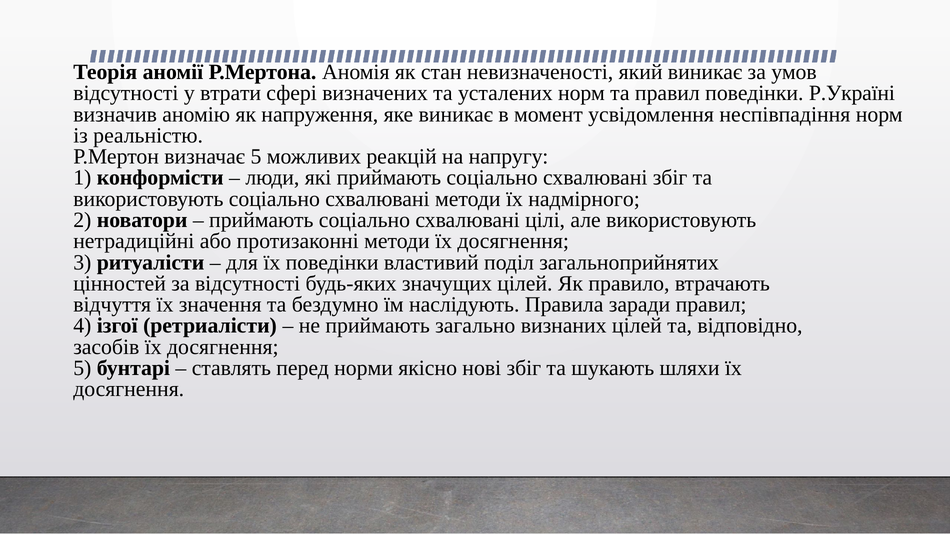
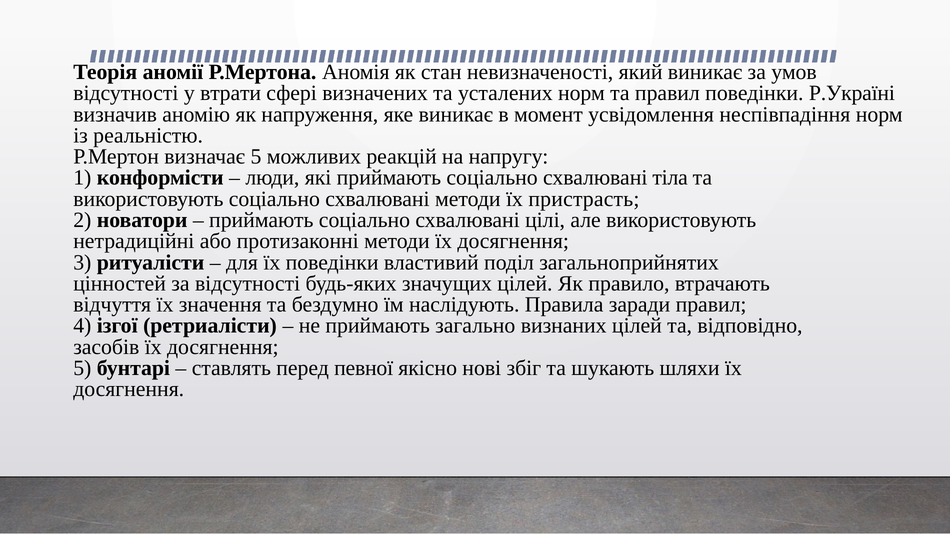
схвалювані збіг: збіг -> тіла
надмірного: надмірного -> пристрасть
норми: норми -> певної
